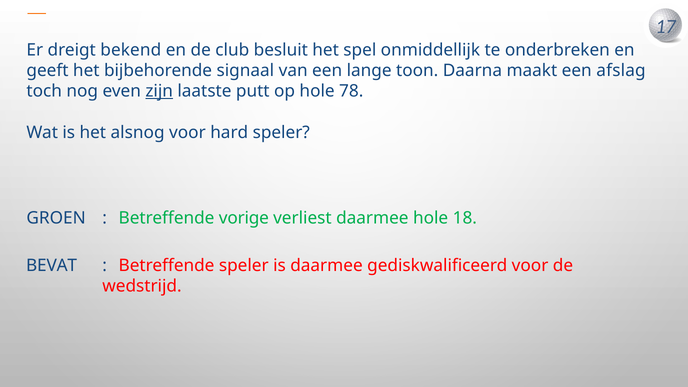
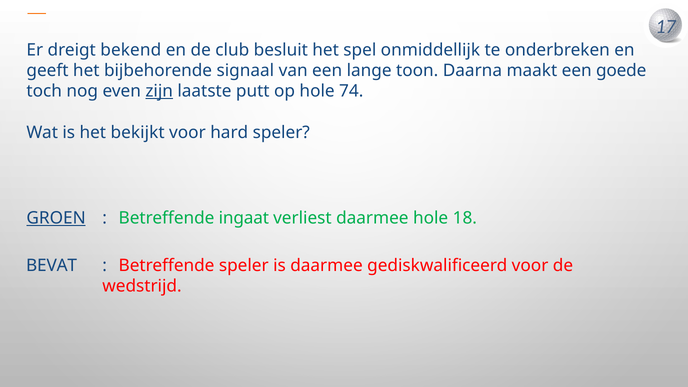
afslag: afslag -> goede
78: 78 -> 74
alsnog: alsnog -> bekijkt
GROEN underline: none -> present
vorige: vorige -> ingaat
